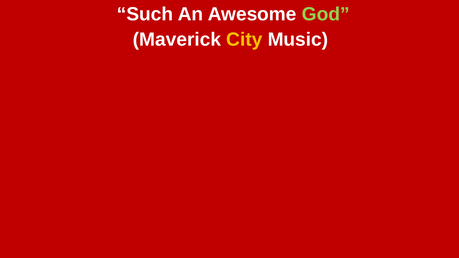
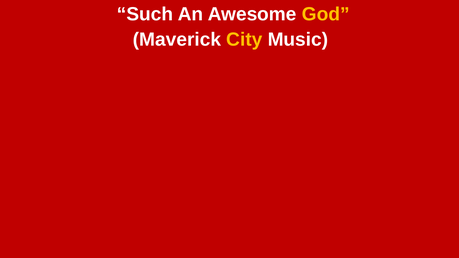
God colour: light green -> yellow
